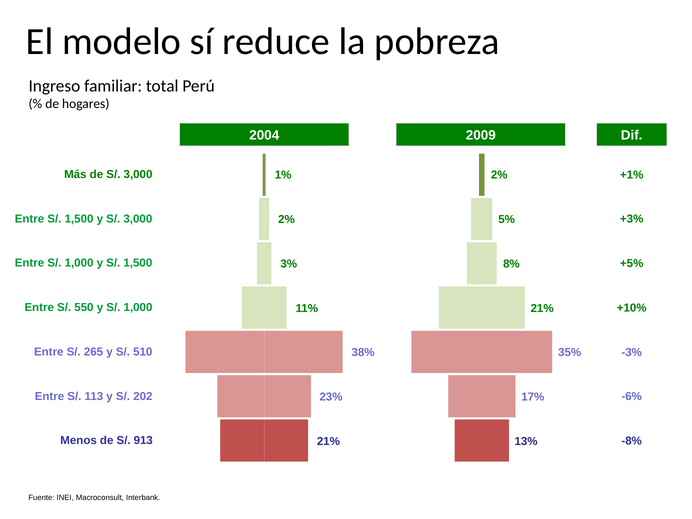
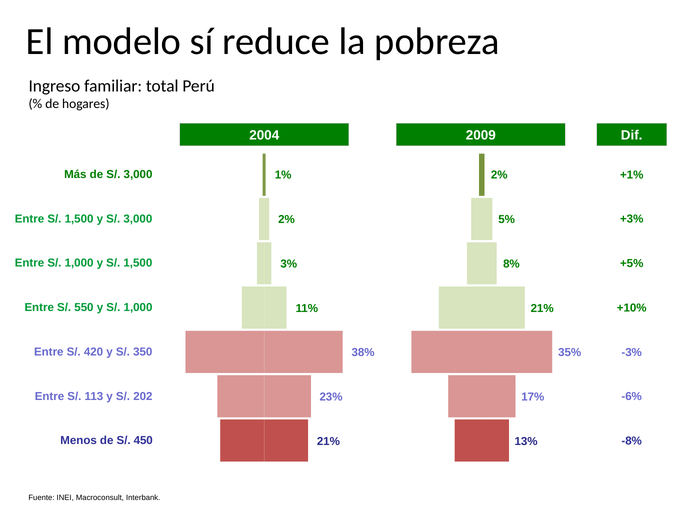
265: 265 -> 420
510: 510 -> 350
913: 913 -> 450
